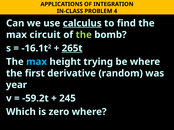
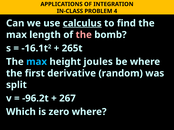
circuit: circuit -> length
the at (84, 35) colour: light green -> pink
265t underline: present -> none
trying: trying -> joules
year: year -> split
-59.2t: -59.2t -> -96.2t
245: 245 -> 267
